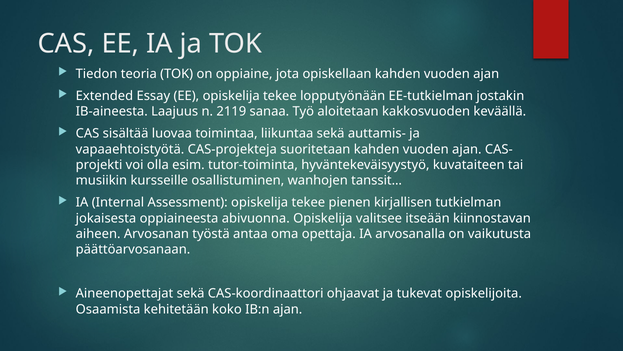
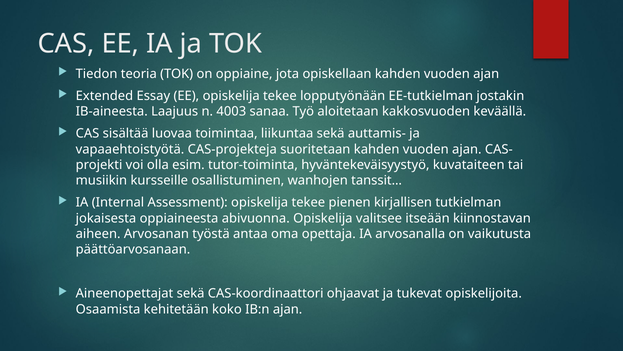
2119: 2119 -> 4003
